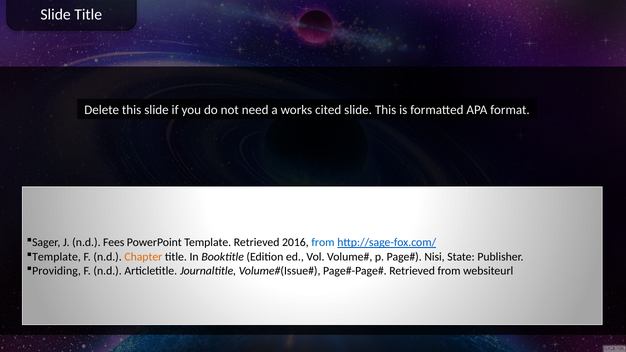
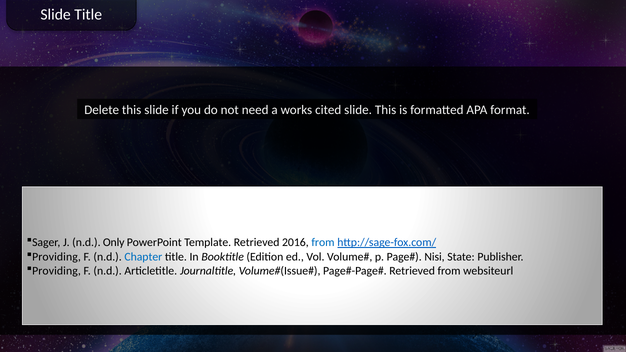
Fees: Fees -> Only
Template at (56, 257): Template -> Providing
Chapter colour: orange -> blue
